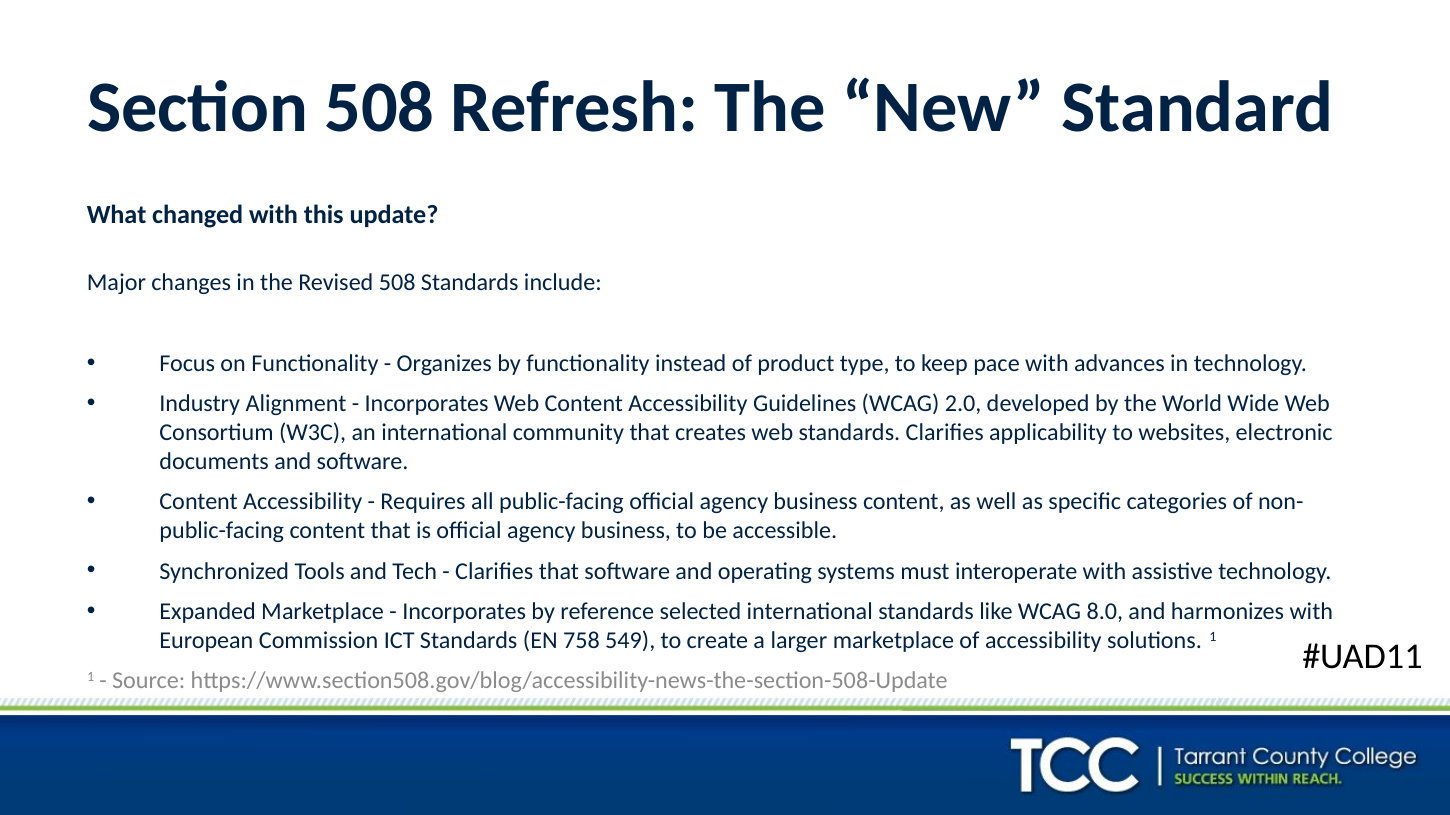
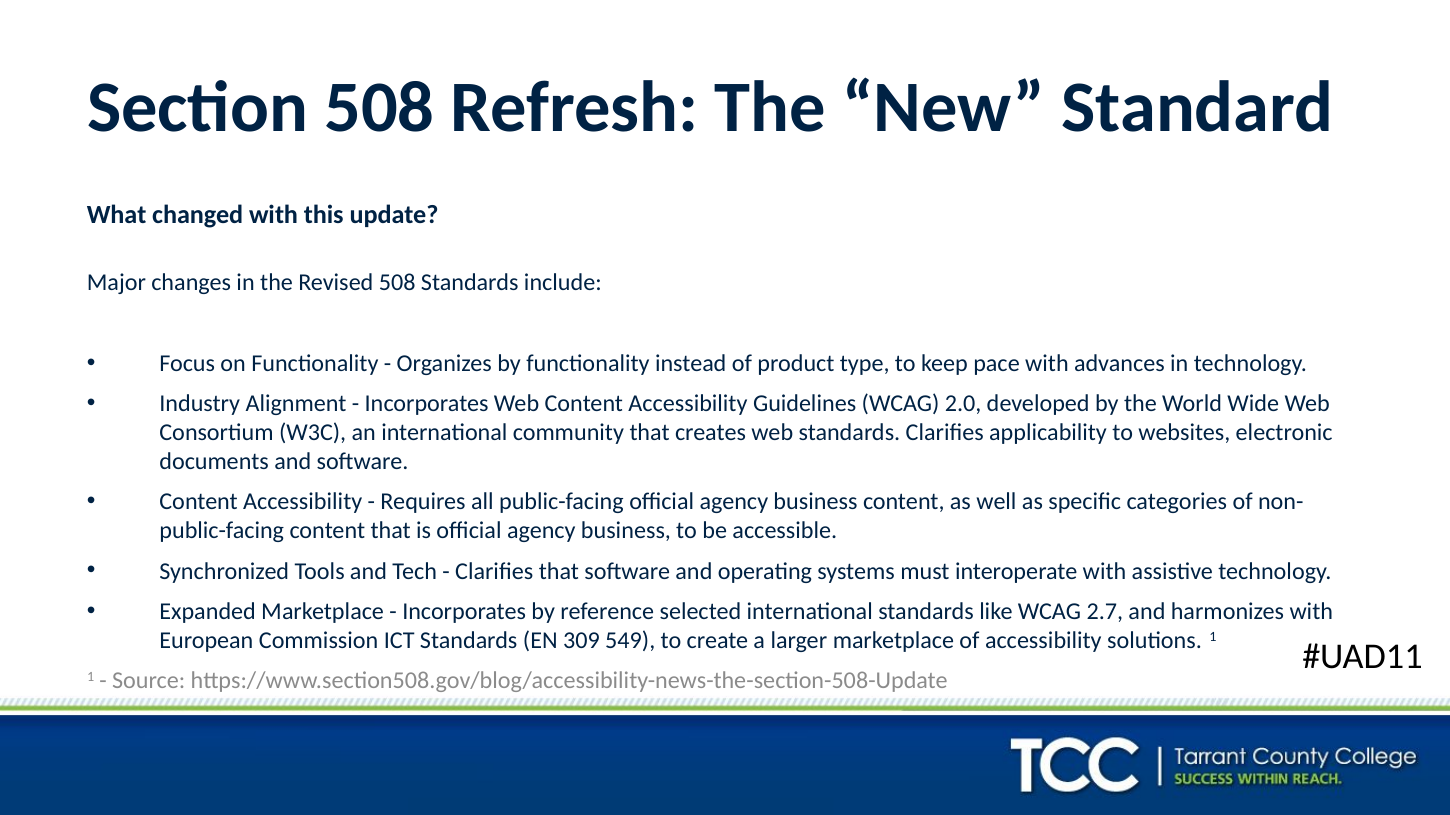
8.0: 8.0 -> 2.7
758: 758 -> 309
